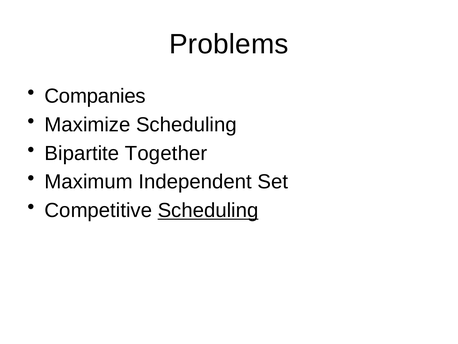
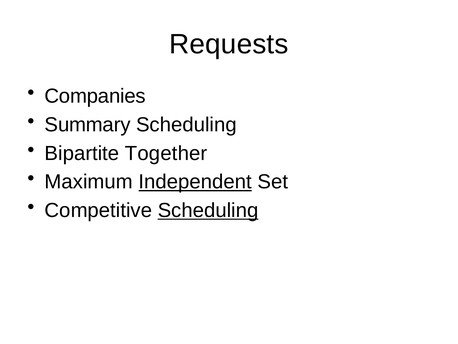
Problems: Problems -> Requests
Maximize: Maximize -> Summary
Independent underline: none -> present
